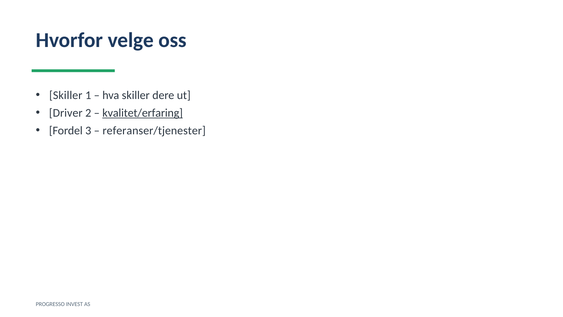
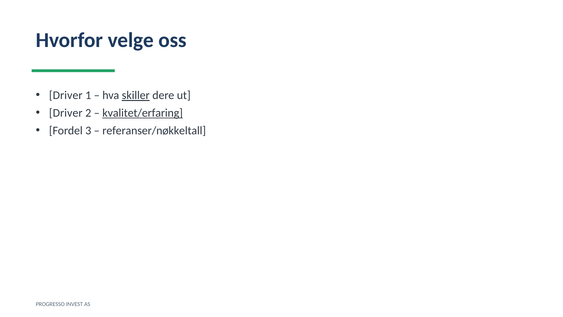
Skiller at (66, 95): Skiller -> Driver
skiller at (136, 95) underline: none -> present
referanser/tjenester: referanser/tjenester -> referanser/nøkkeltall
